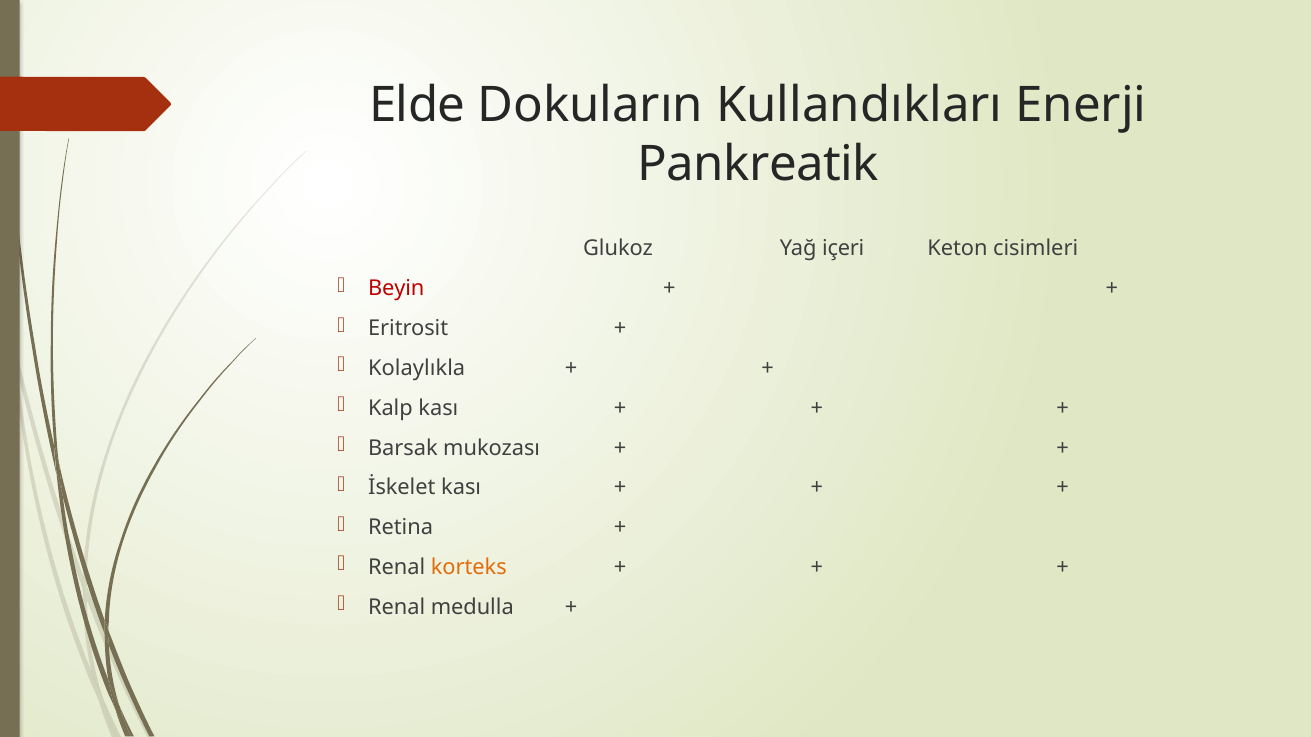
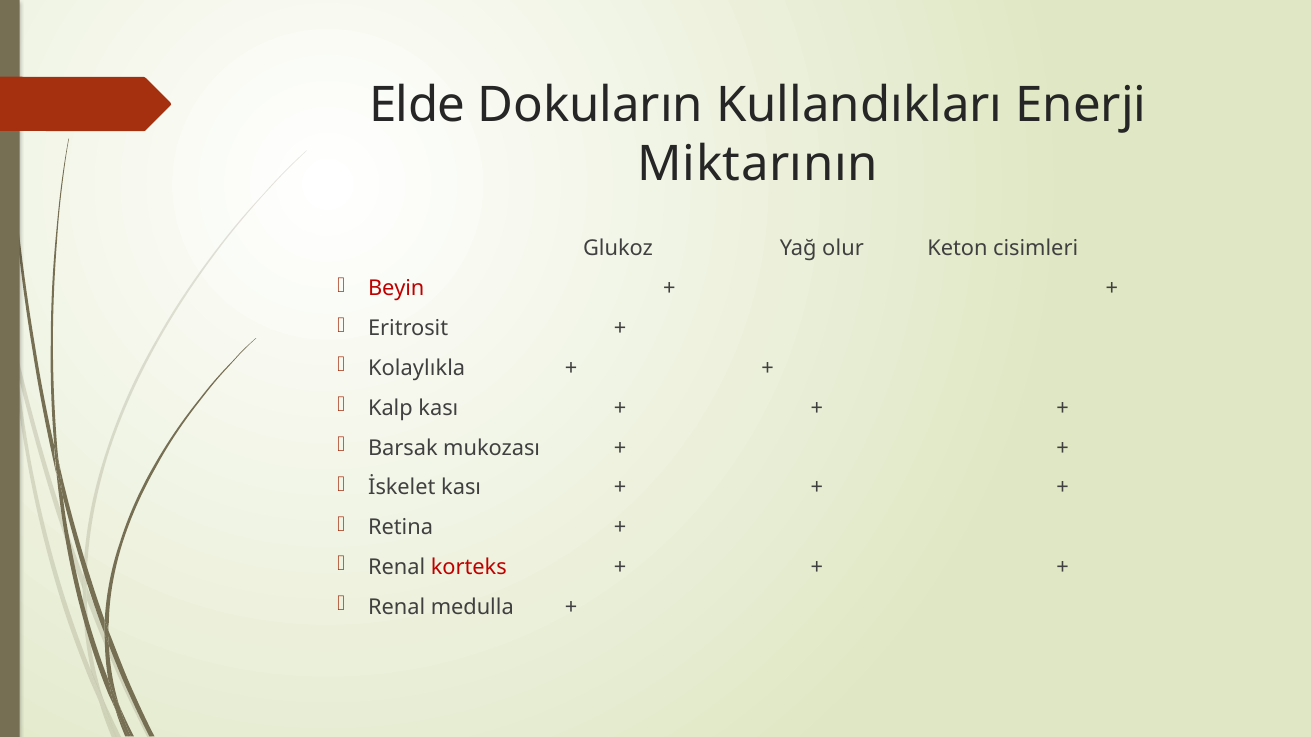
Pankreatik: Pankreatik -> Miktarının
içeri: içeri -> olur
korteks colour: orange -> red
